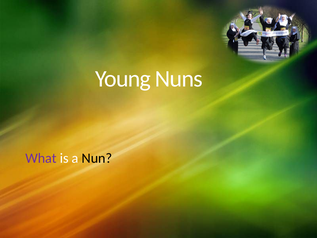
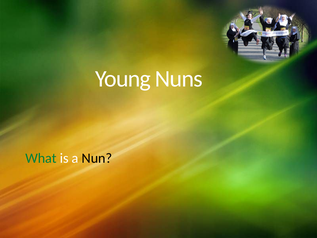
What colour: purple -> green
